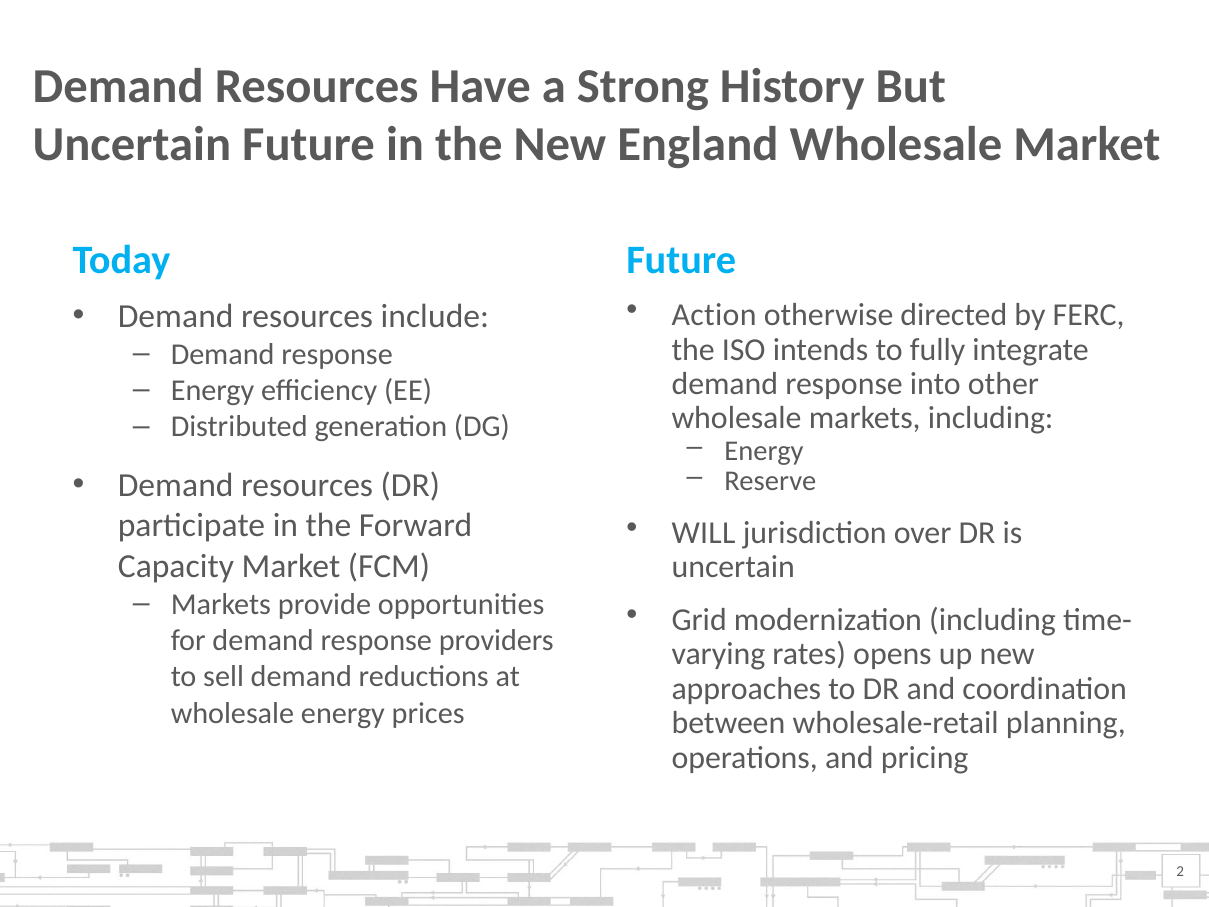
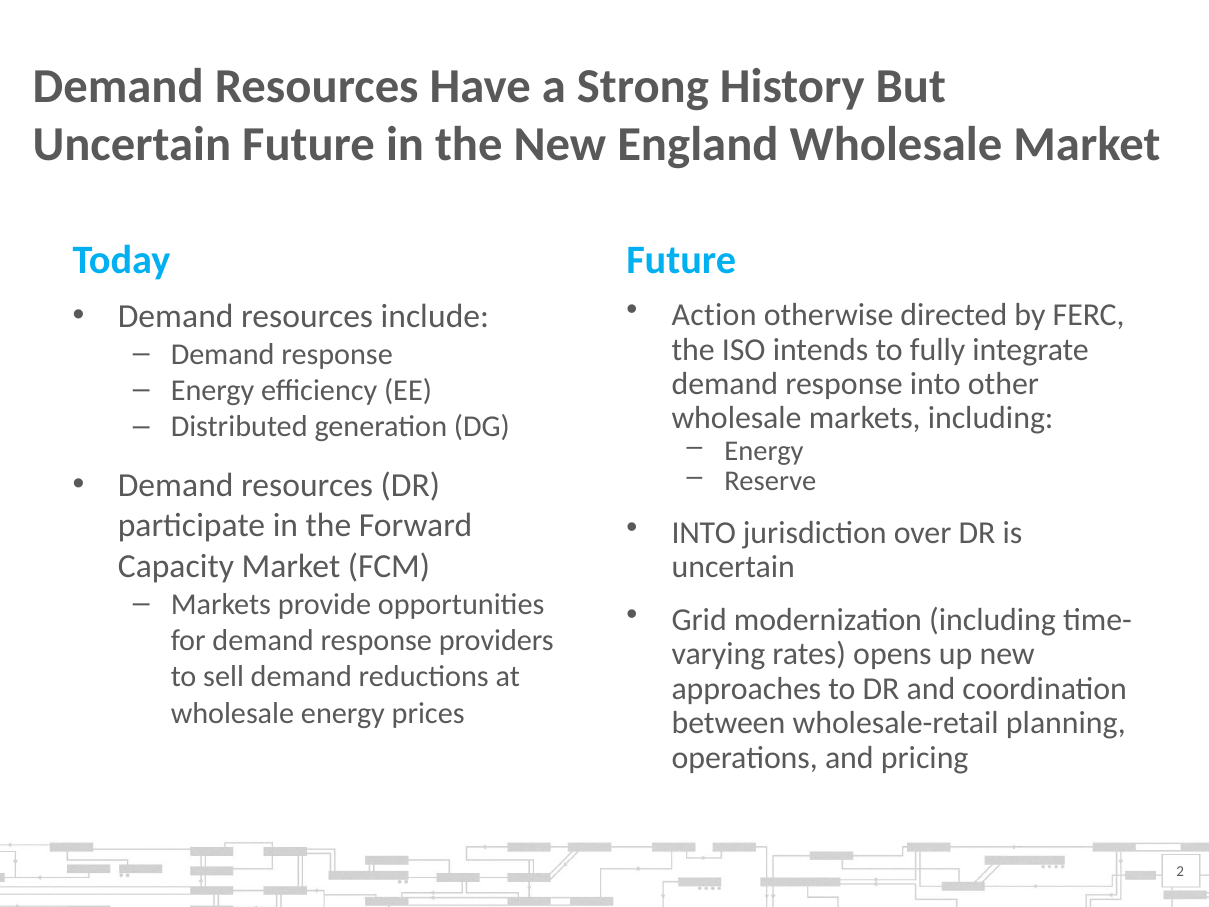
WILL at (704, 533): WILL -> INTO
